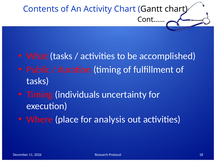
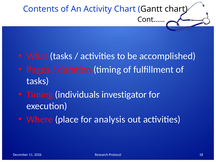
Public: Public -> Pages
uncertainty: uncertainty -> investigator
